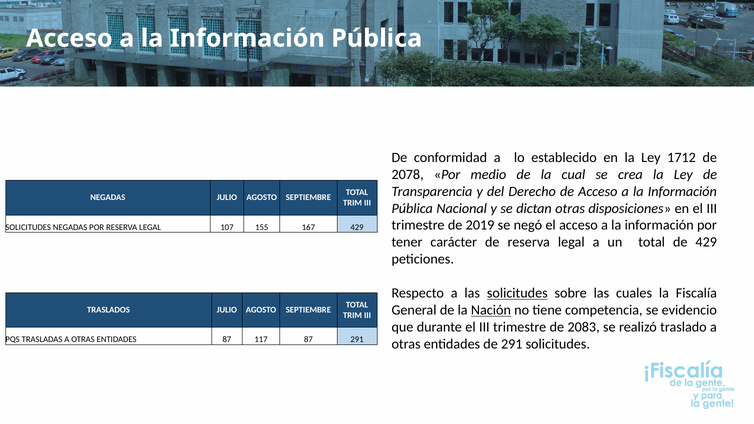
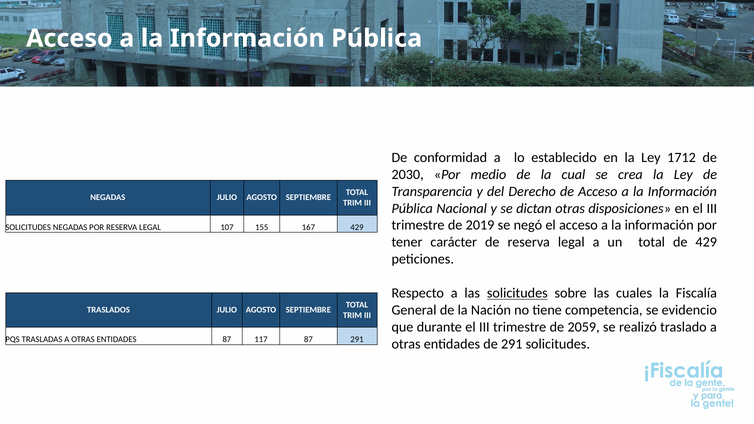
2078: 2078 -> 2030
Nación underline: present -> none
2083: 2083 -> 2059
